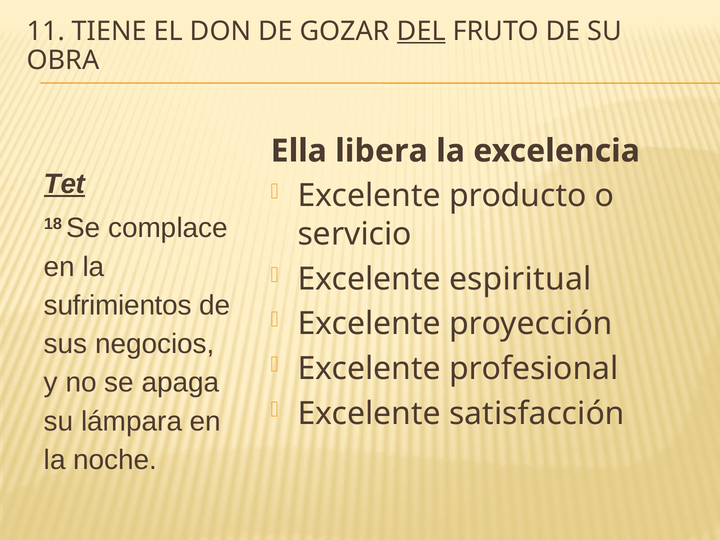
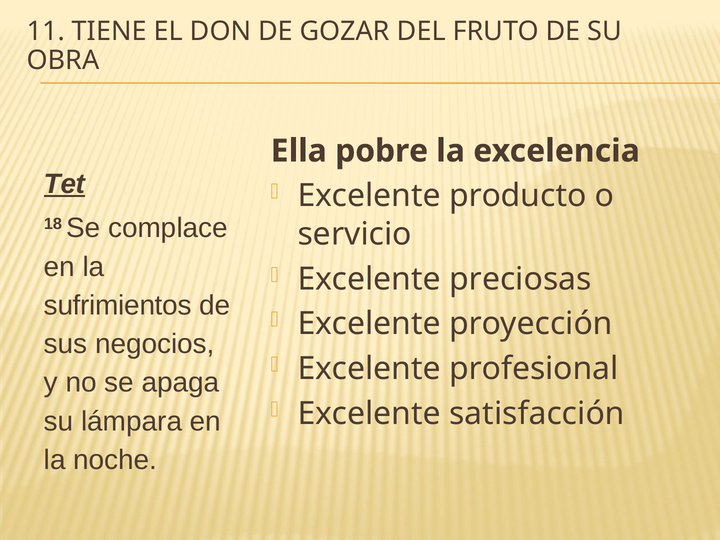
DEL underline: present -> none
libera: libera -> pobre
espiritual: espiritual -> preciosas
